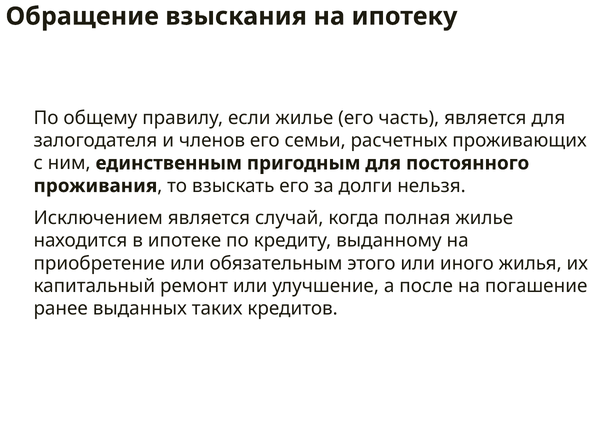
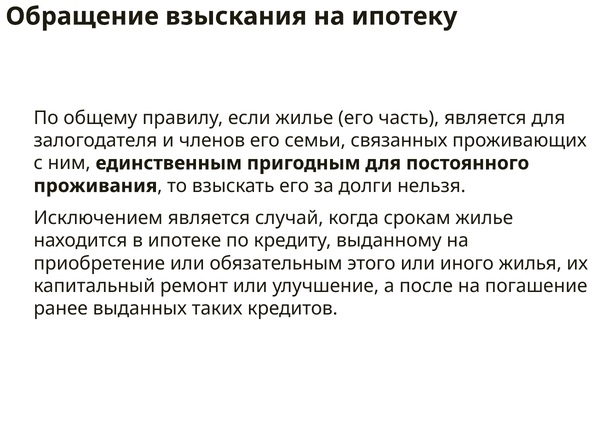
расчетных: расчетных -> связанных
полная: полная -> срокам
